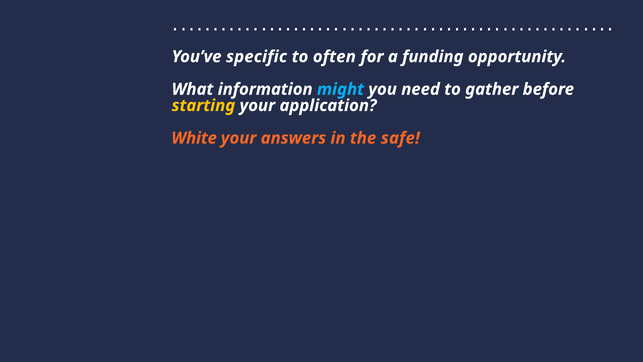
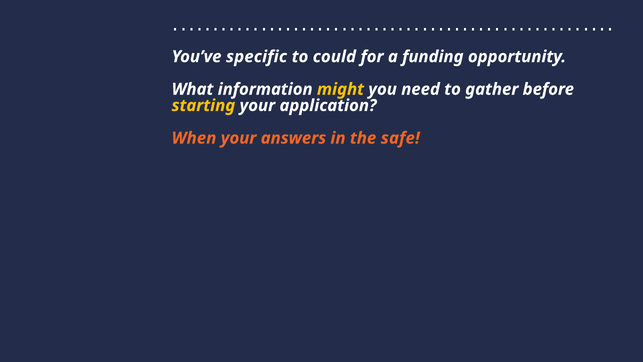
often: often -> could
might colour: light blue -> yellow
White: White -> When
